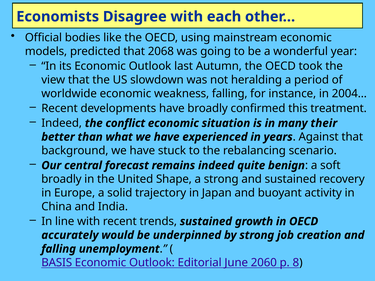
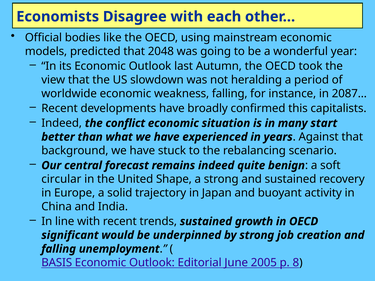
2068: 2068 -> 2048
2004…: 2004… -> 2087…
treatment: treatment -> capitalists
their: their -> start
broadly at (61, 179): broadly -> circular
accurately: accurately -> significant
2060: 2060 -> 2005
